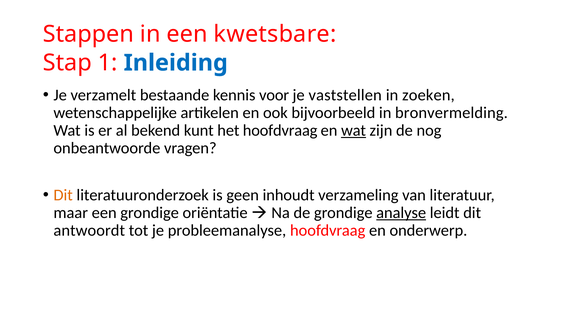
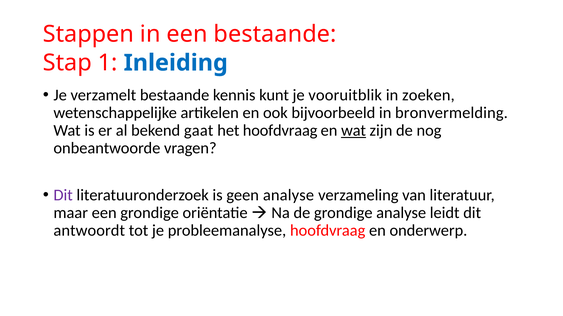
een kwetsbare: kwetsbare -> bestaande
voor: voor -> kunt
vaststellen: vaststellen -> vooruitblik
kunt: kunt -> gaat
Dit at (63, 196) colour: orange -> purple
geen inhoudt: inhoudt -> analyse
analyse at (401, 213) underline: present -> none
